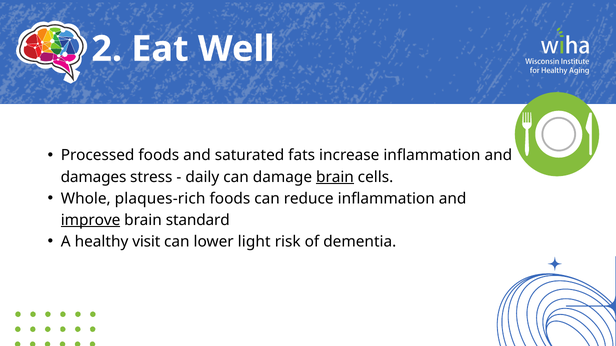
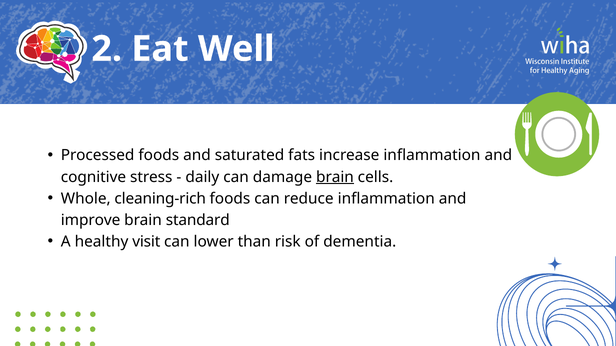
damages: damages -> cognitive
plaques-rich: plaques-rich -> cleaning-rich
improve underline: present -> none
light: light -> than
